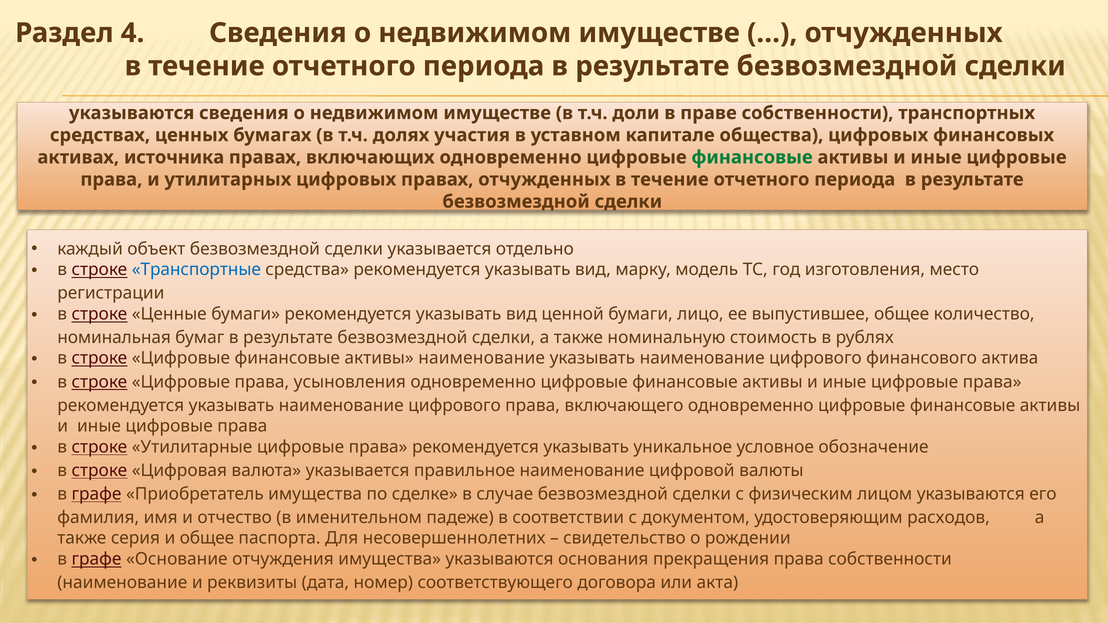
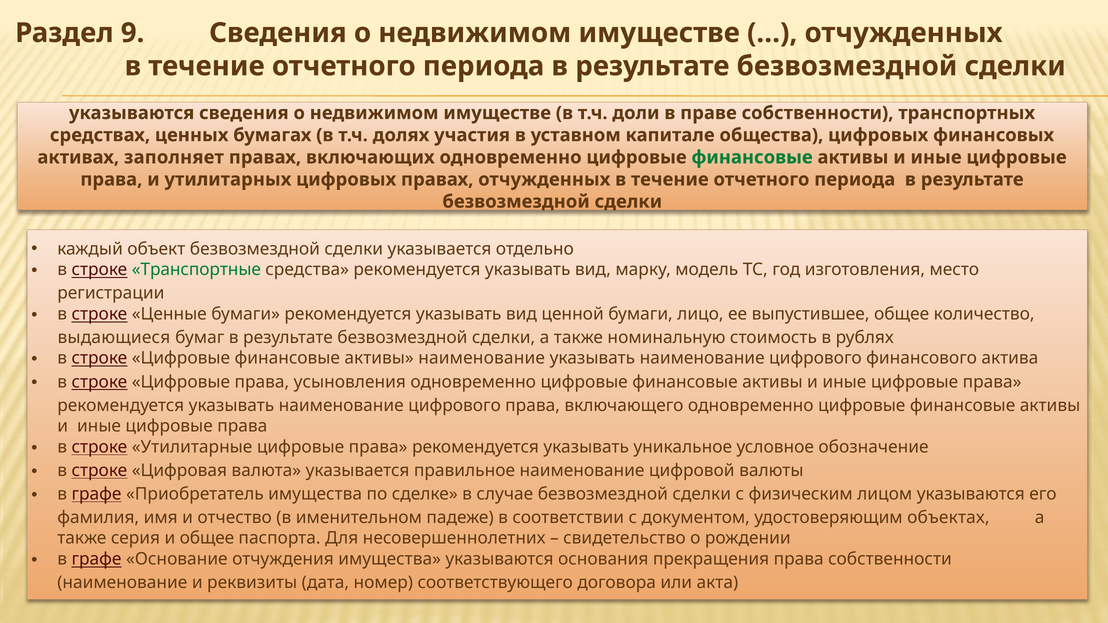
4: 4 -> 9
источника: источника -> заполняет
Транспортные colour: blue -> green
номинальная: номинальная -> выдающиеся
расходов: расходов -> объектах
